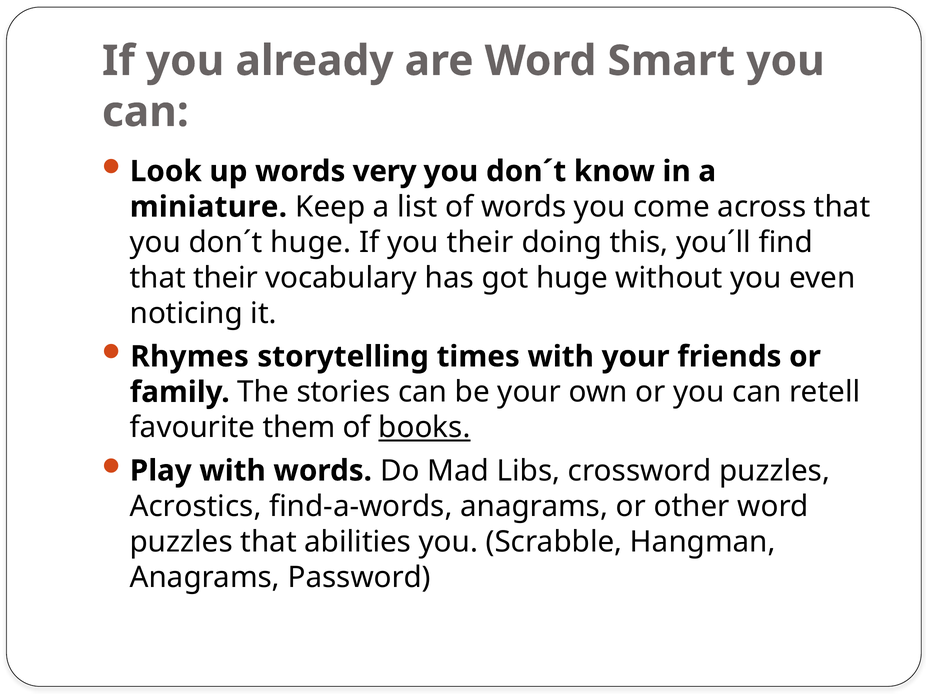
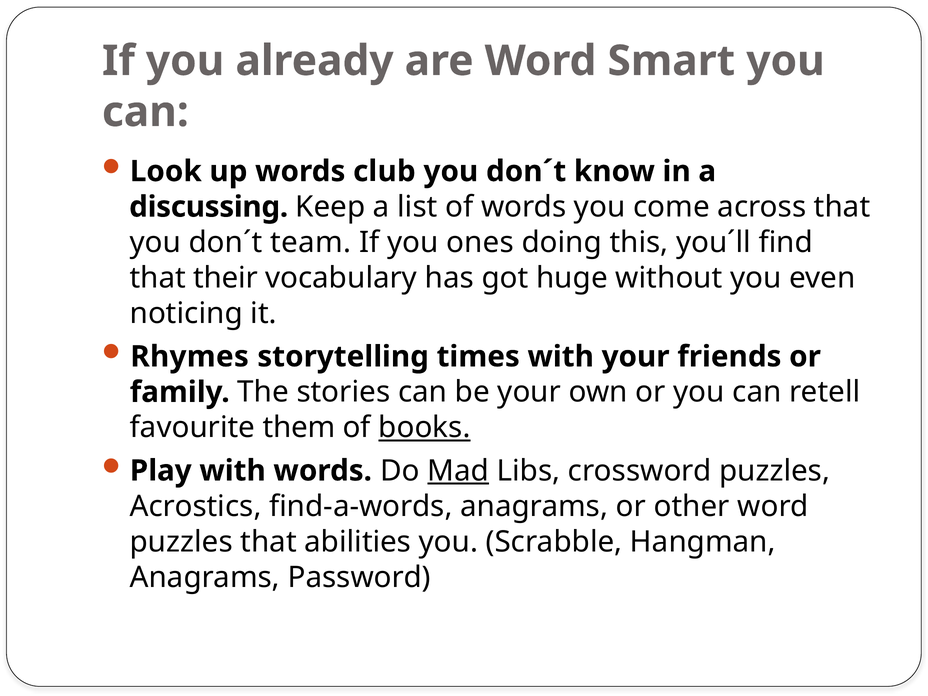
very: very -> club
miniature: miniature -> discussing
don´t huge: huge -> team
you their: their -> ones
Mad underline: none -> present
